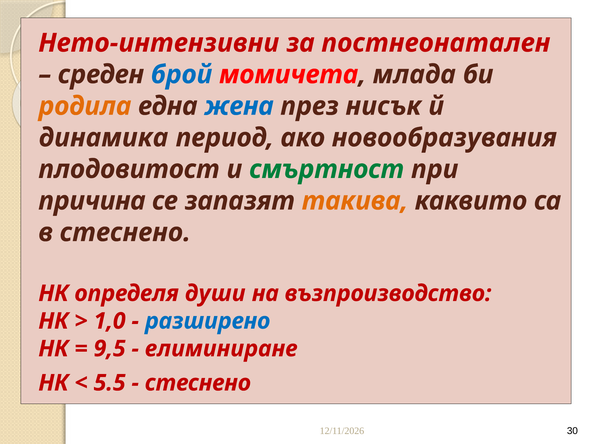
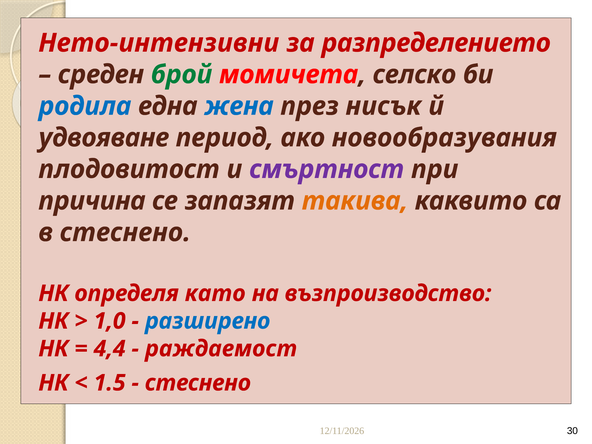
постнеонатален: постнеонатален -> разпределението
брой colour: blue -> green
млада: млада -> селско
родила colour: orange -> blue
динамика: динамика -> удвояване
смъртност colour: green -> purple
души: души -> като
9,5: 9,5 -> 4,4
елиминиране: елиминиране -> раждаемост
5.5: 5.5 -> 1.5
